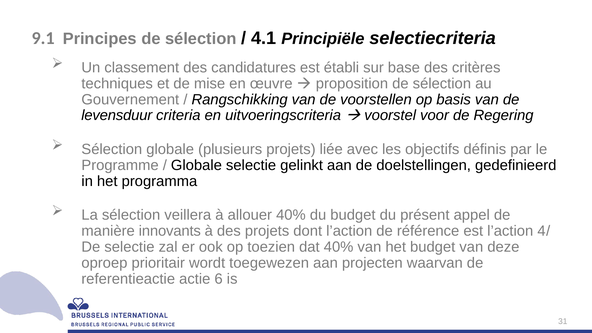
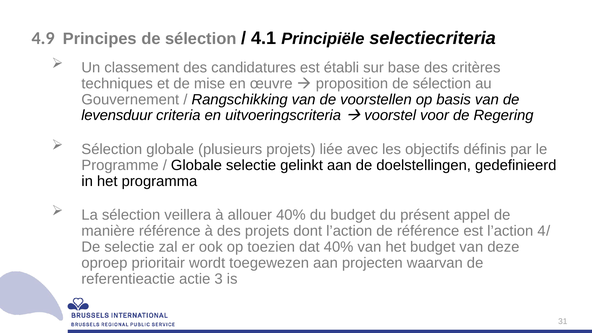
9.1: 9.1 -> 4.9
manière innovants: innovants -> référence
6: 6 -> 3
